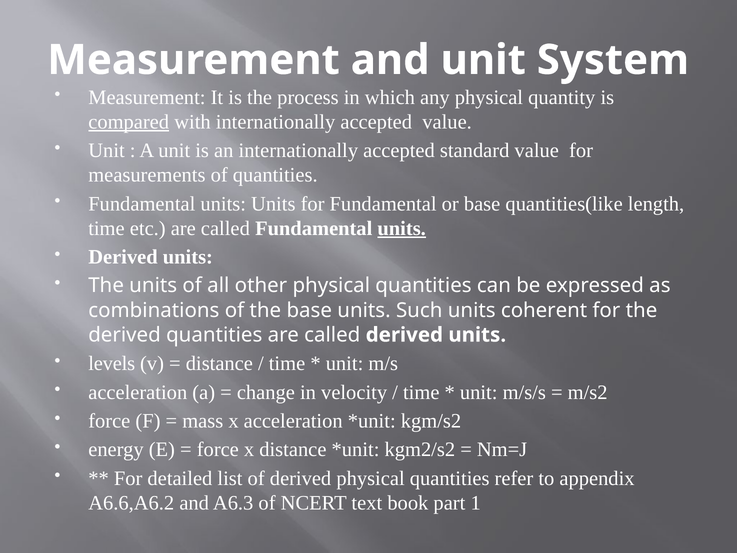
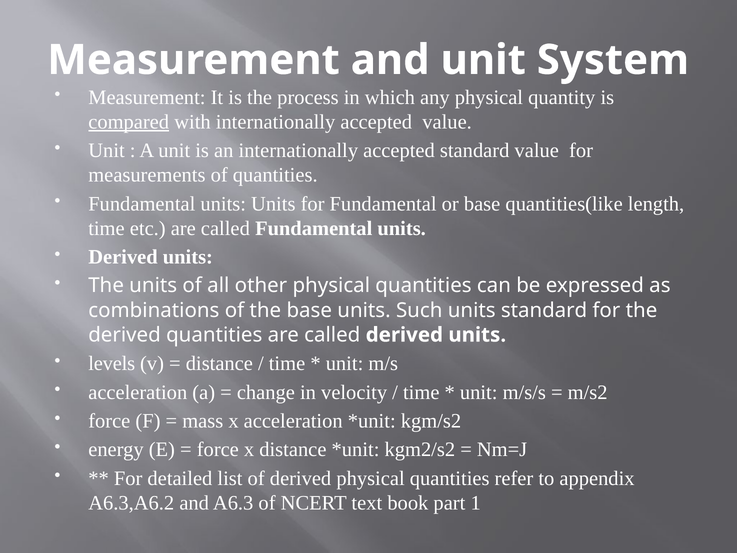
units at (402, 228) underline: present -> none
units coherent: coherent -> standard
A6.6,A6.2: A6.6,A6.2 -> A6.3,A6.2
